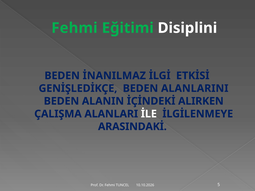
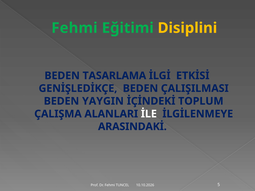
Disiplini colour: white -> yellow
İNANILMAZ: İNANILMAZ -> TASARLAMA
ALANLARINI: ALANLARINI -> ÇALIŞILMASI
ALANIN: ALANIN -> YAYGIN
ALIRKEN: ALIRKEN -> TOPLUM
